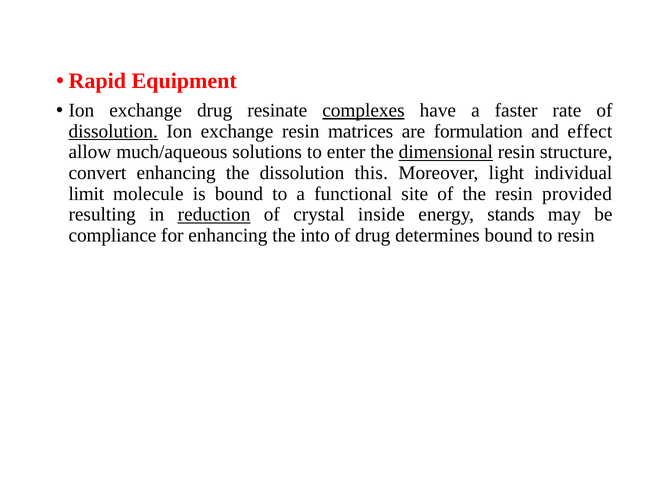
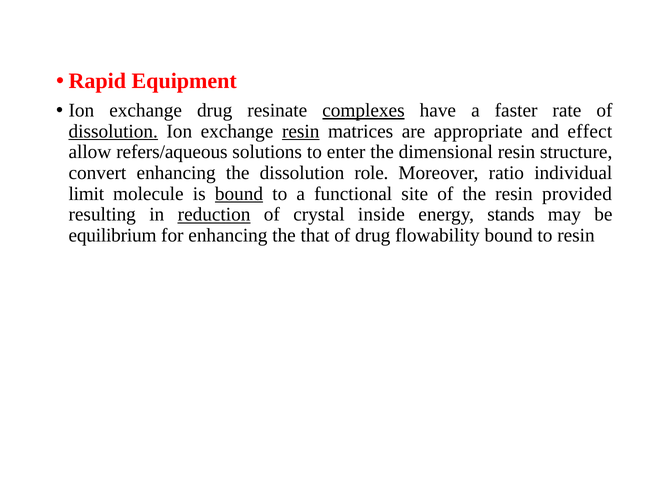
resin at (301, 131) underline: none -> present
formulation: formulation -> appropriate
much/aqueous: much/aqueous -> refers/aqueous
dimensional underline: present -> none
this: this -> role
light: light -> ratio
bound at (239, 194) underline: none -> present
compliance: compliance -> equilibrium
into: into -> that
determines: determines -> flowability
